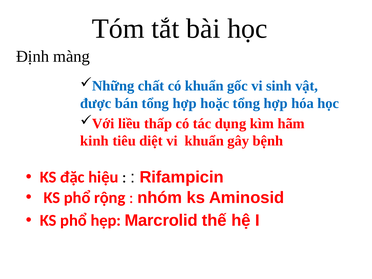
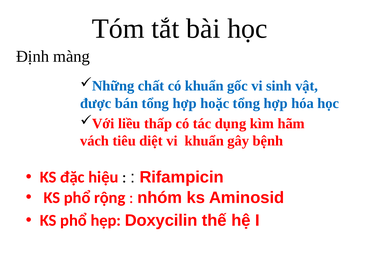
kinh: kinh -> vách
Marcrolid: Marcrolid -> Doxycilin
